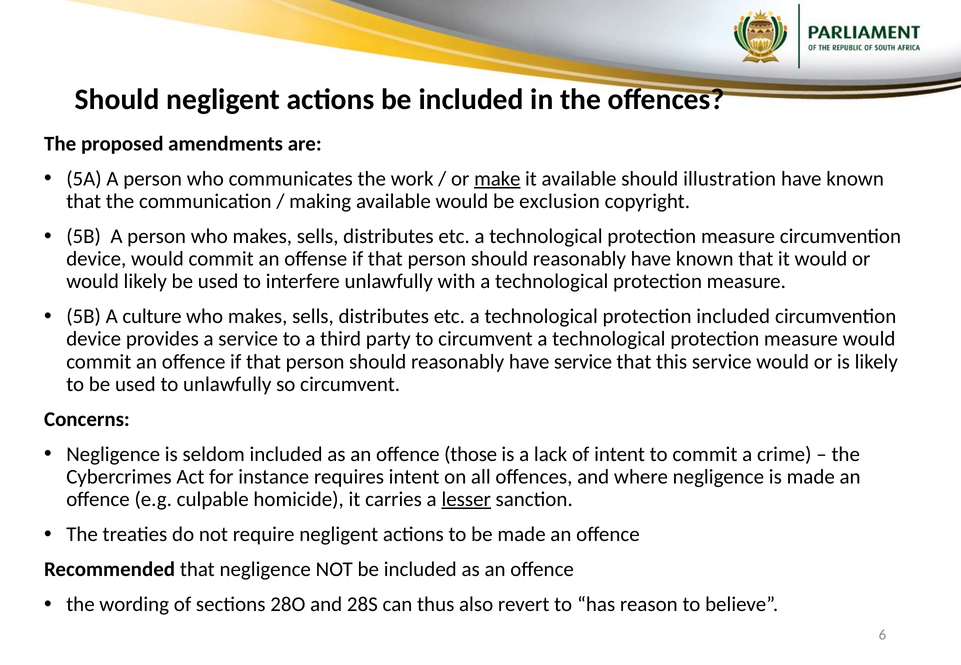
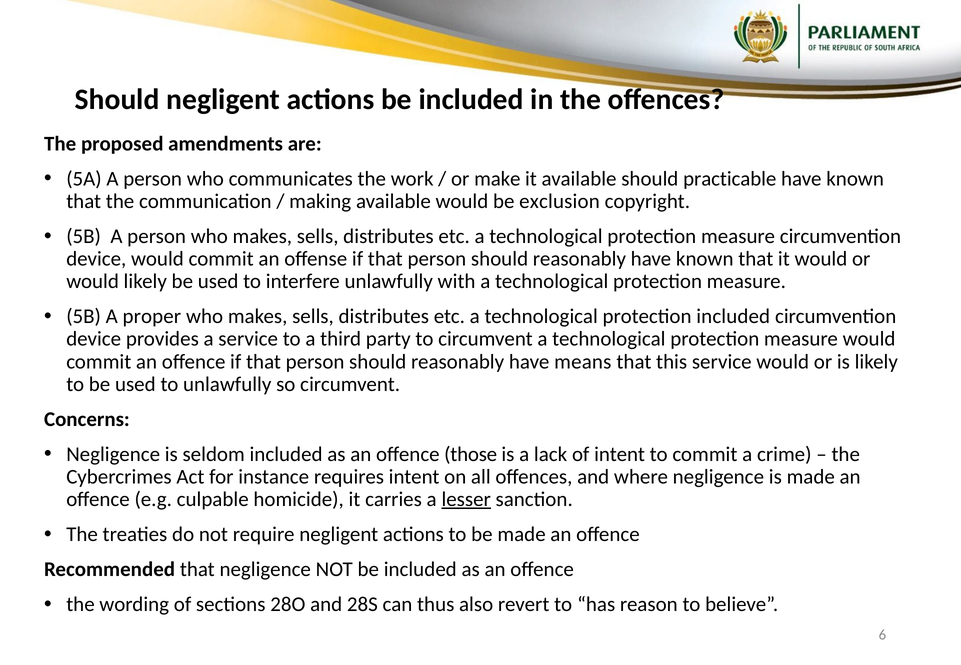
make underline: present -> none
illustration: illustration -> practicable
culture: culture -> proper
have service: service -> means
